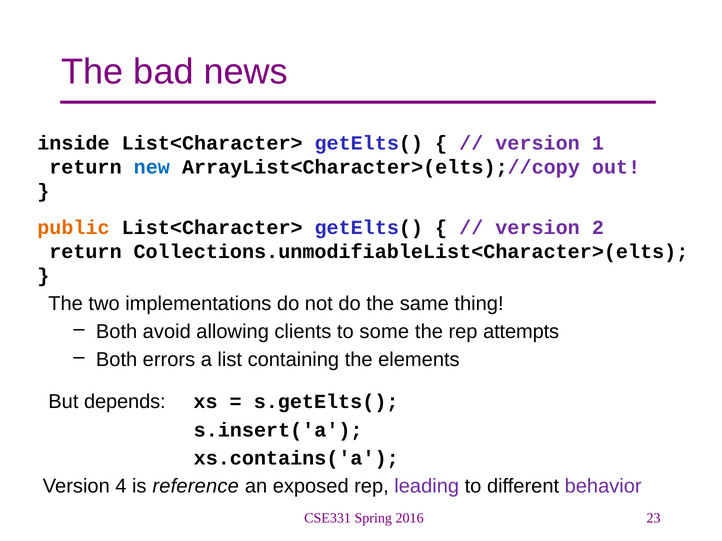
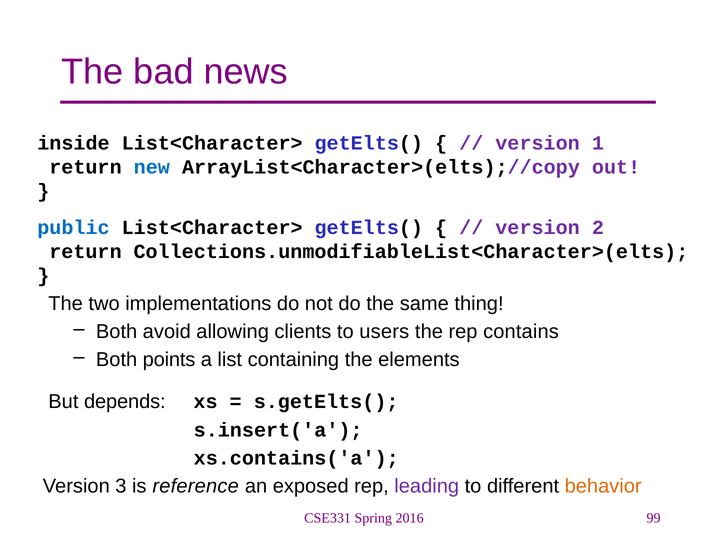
public colour: orange -> blue
some: some -> users
attempts: attempts -> contains
errors: errors -> points
4: 4 -> 3
behavior colour: purple -> orange
23: 23 -> 99
